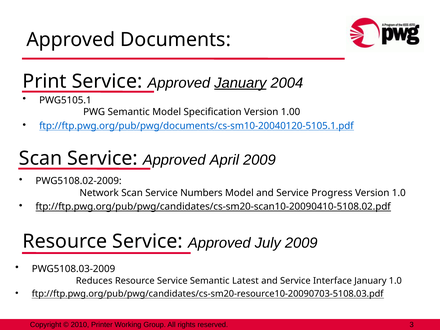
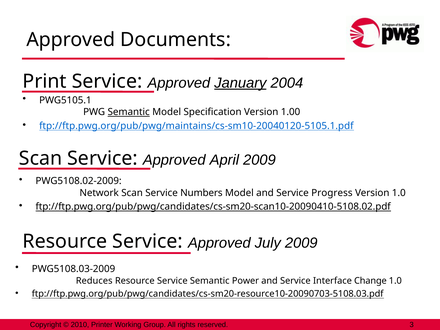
Semantic at (129, 112) underline: none -> present
ftp://ftp.pwg.org/pub/pwg/documents/cs-sm10-20040120-5105.1.pdf: ftp://ftp.pwg.org/pub/pwg/documents/cs-sm10-20040120-5105.1.pdf -> ftp://ftp.pwg.org/pub/pwg/maintains/cs-sm10-20040120-5105.1.pdf
Latest: Latest -> Power
Interface January: January -> Change
